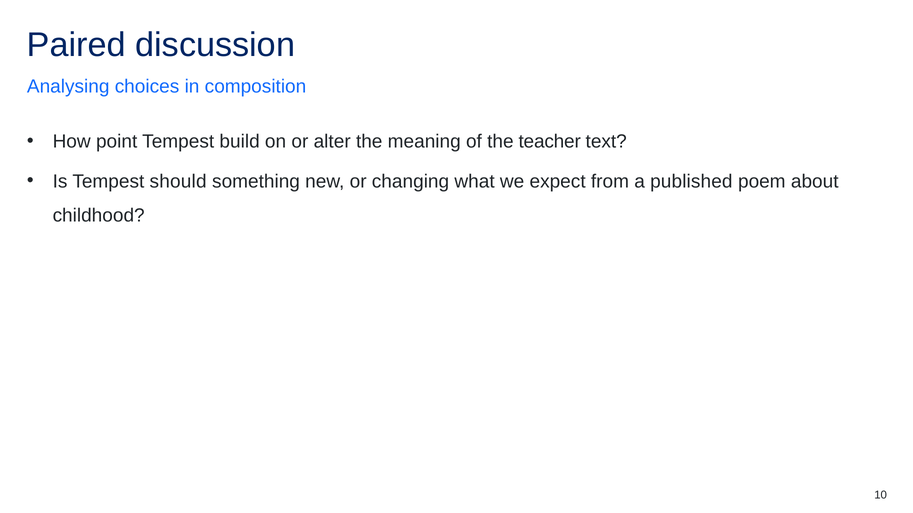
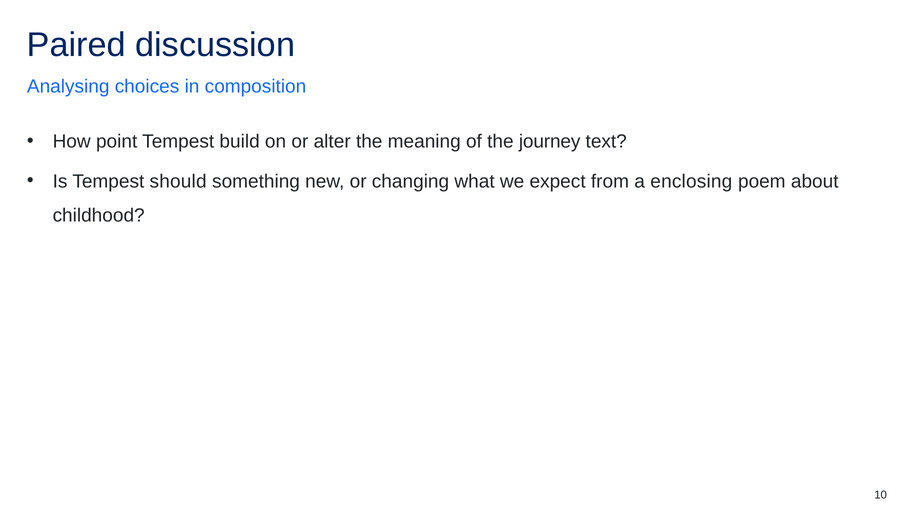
teacher: teacher -> journey
published: published -> enclosing
